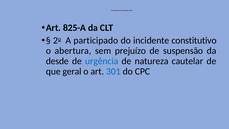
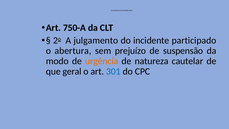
825-A: 825-A -> 750-A
participado: participado -> julgamento
constitutivo: constitutivo -> participado
desde: desde -> modo
urgência colour: blue -> orange
